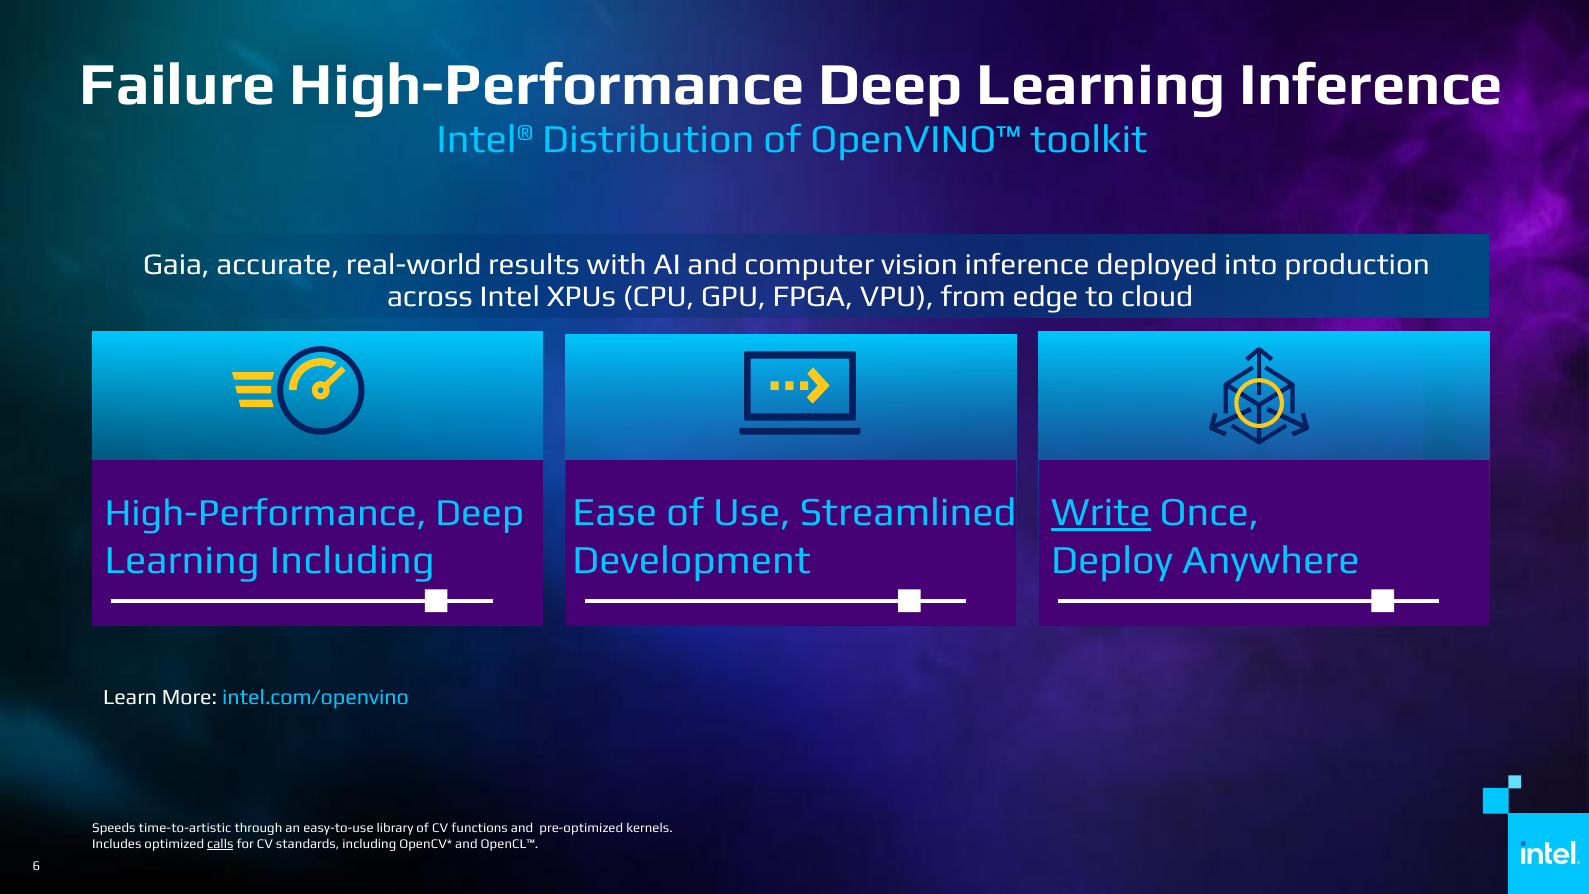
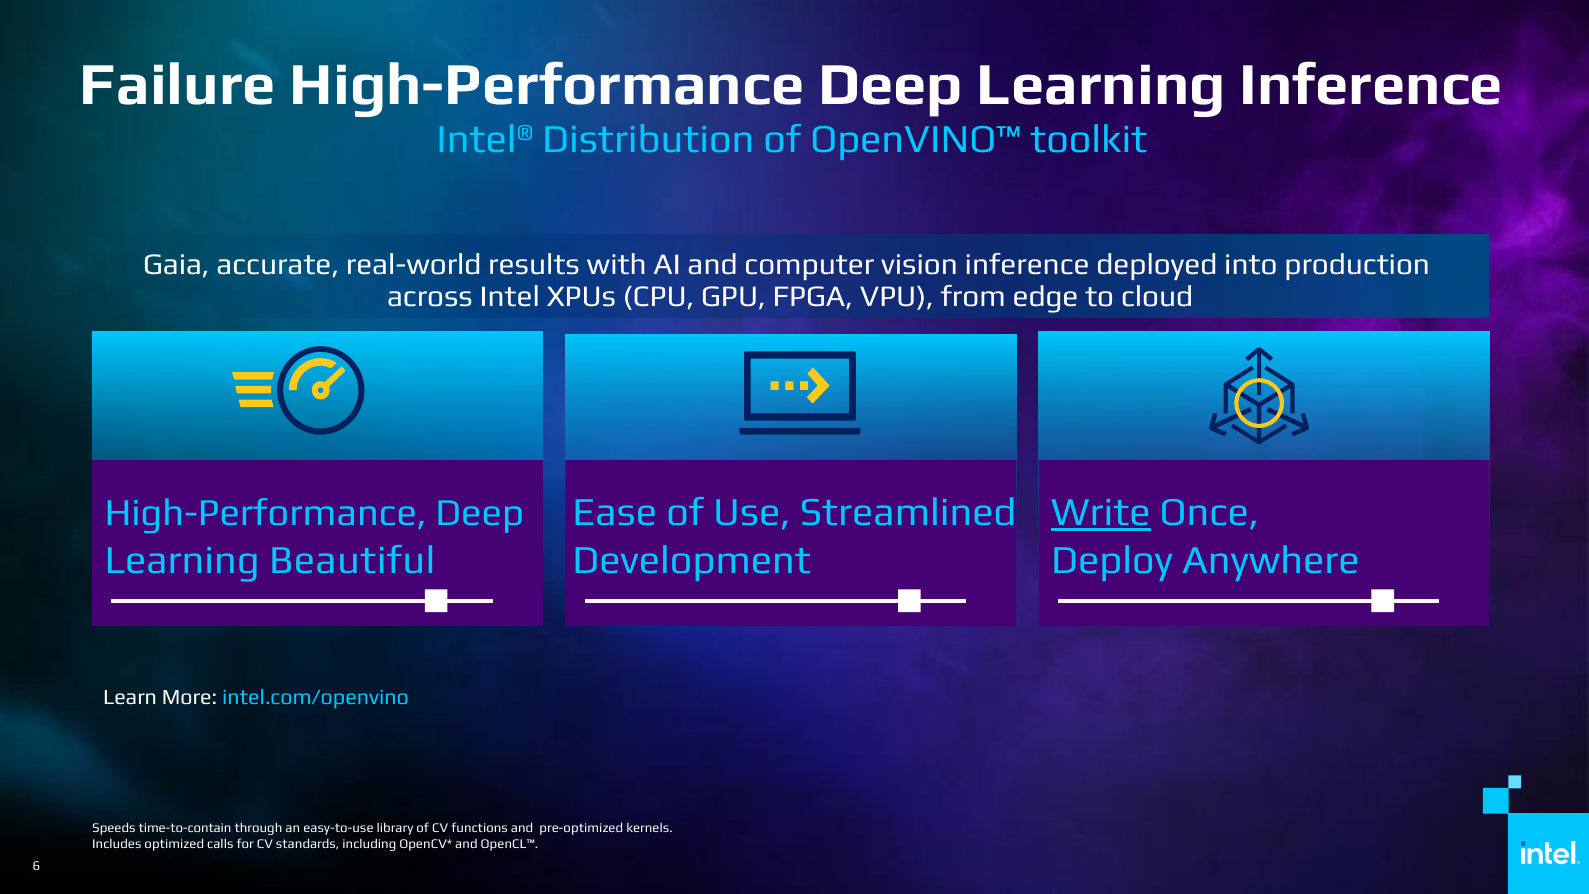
Learning Including: Including -> Beautiful
time-to-artistic: time-to-artistic -> time-to-contain
calls underline: present -> none
